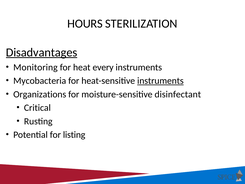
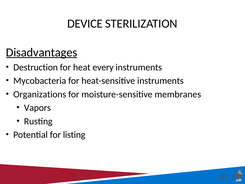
HOURS: HOURS -> DEVICE
Monitoring: Monitoring -> Destruction
instruments at (160, 81) underline: present -> none
disinfectant: disinfectant -> membranes
Critical: Critical -> Vapors
